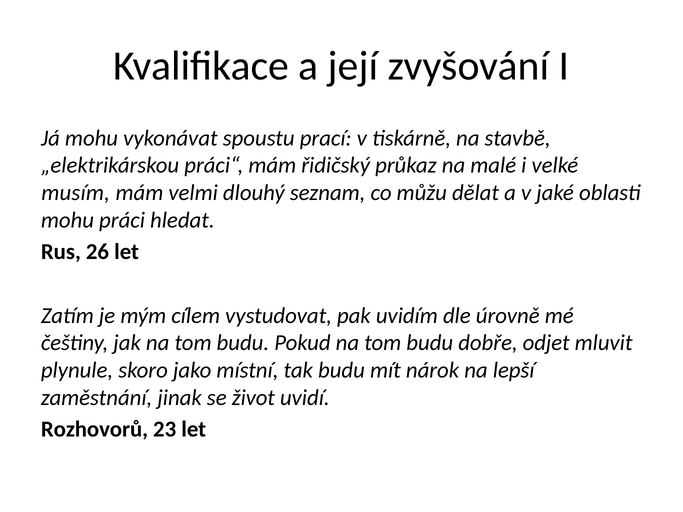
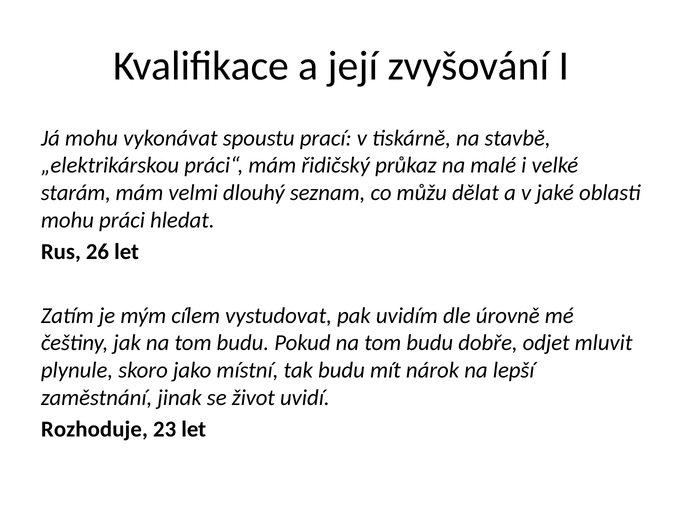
musím: musím -> starám
Rozhovorů: Rozhovorů -> Rozhoduje
